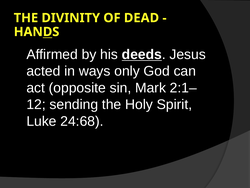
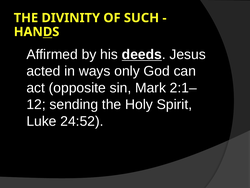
DEAD: DEAD -> SUCH
24:68: 24:68 -> 24:52
